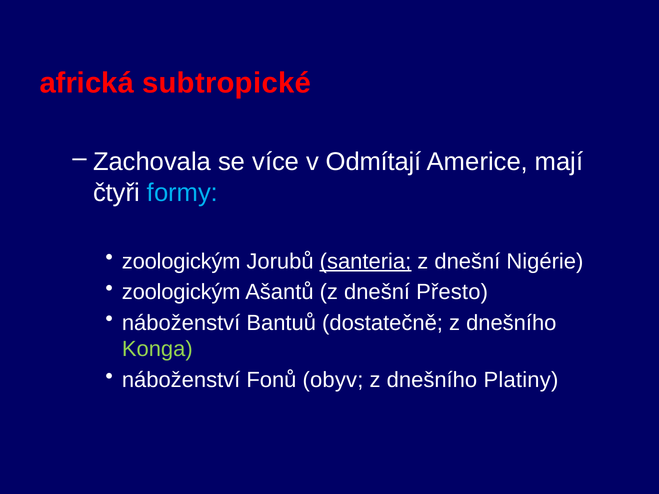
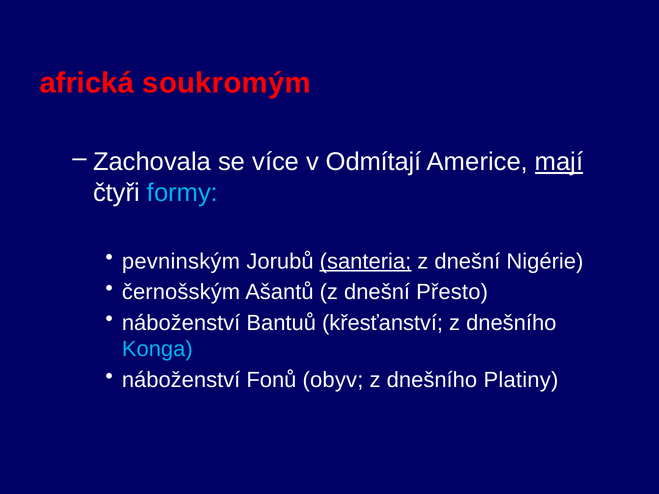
subtropické: subtropické -> soukromým
mají underline: none -> present
zoologickým at (181, 261): zoologickým -> pevninským
zoologickým at (181, 292): zoologickým -> černošským
dostatečně: dostatečně -> křesťanství
Konga colour: light green -> light blue
